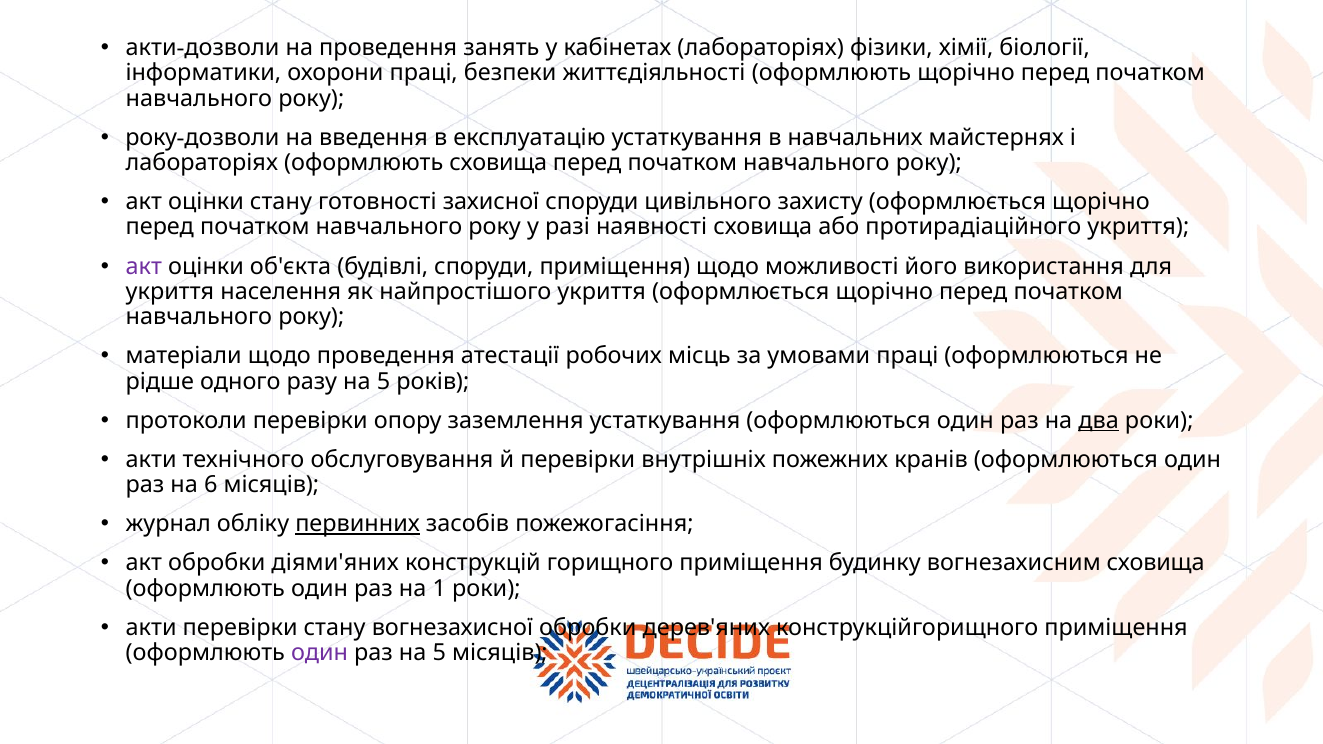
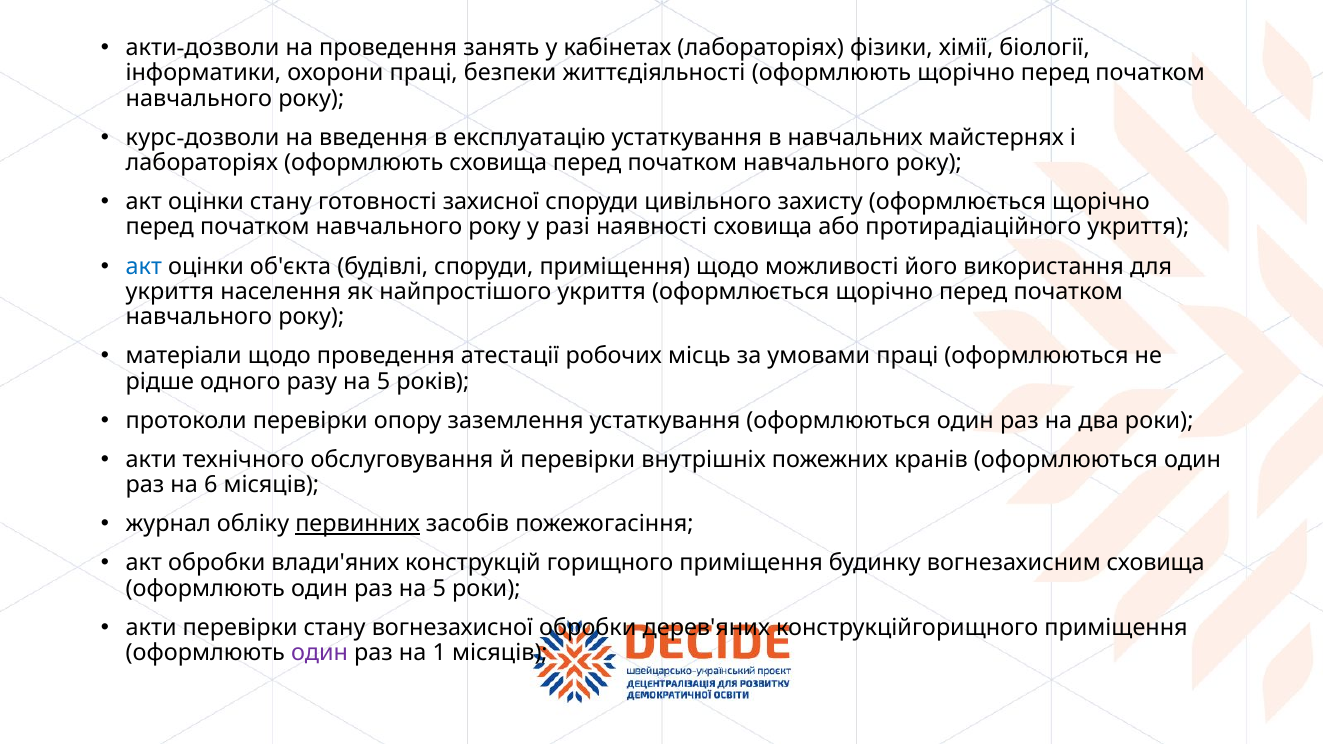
року at (151, 138): року -> курс
акт at (144, 266) colour: purple -> blue
два underline: present -> none
діями'яних: діями'яних -> влади'яних
раз на 1: 1 -> 5
раз на 5: 5 -> 1
